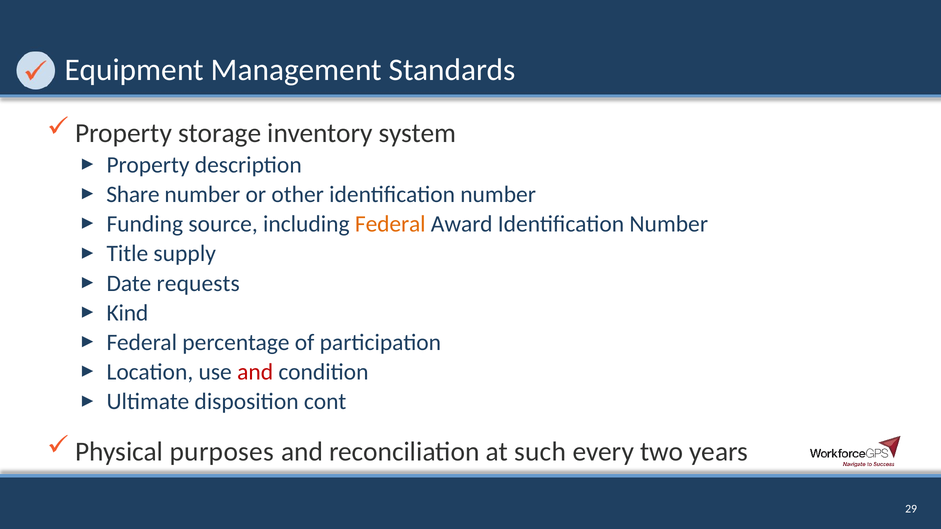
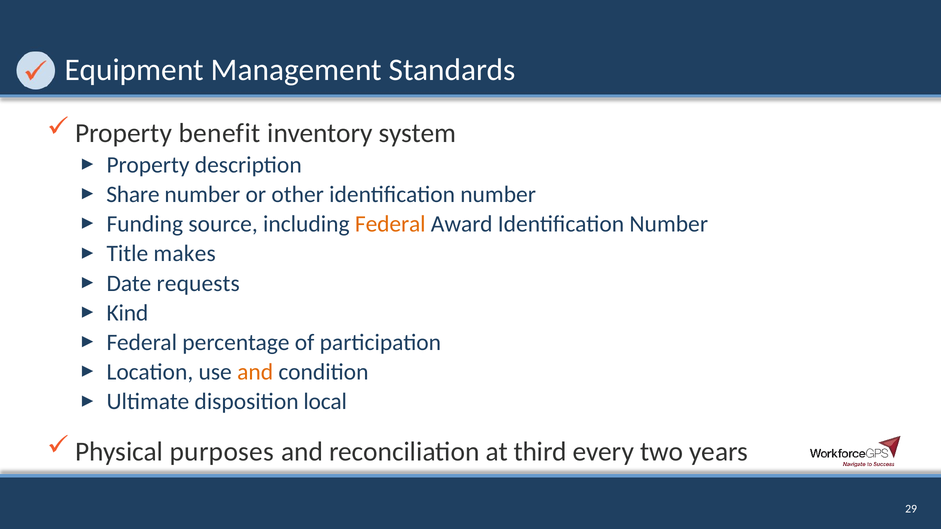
storage: storage -> benefit
supply: supply -> makes
and at (255, 372) colour: red -> orange
cont: cont -> local
such: such -> third
